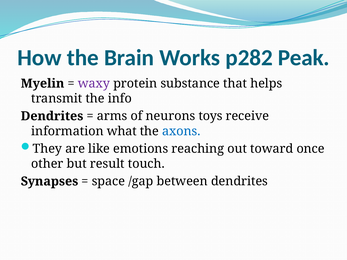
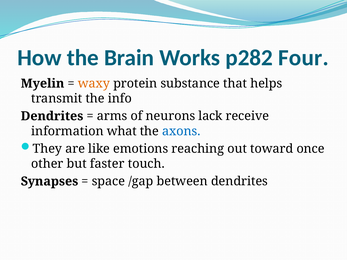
Peak: Peak -> Four
waxy colour: purple -> orange
toys: toys -> lack
result: result -> faster
